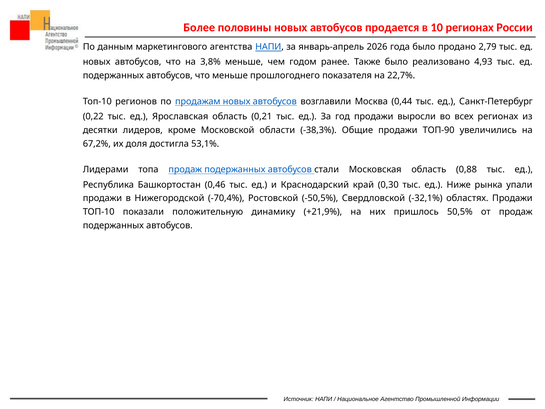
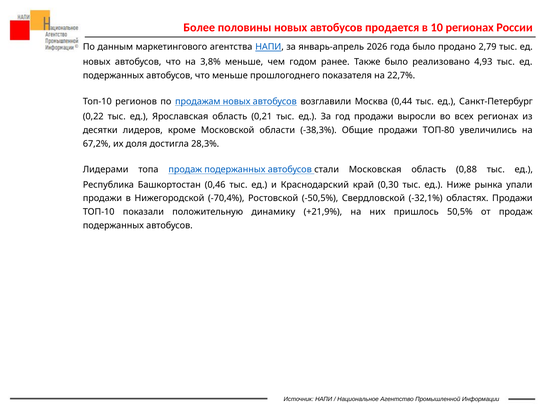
ТОП-90: ТОП-90 -> ТОП-80
53,1%: 53,1% -> 28,3%
